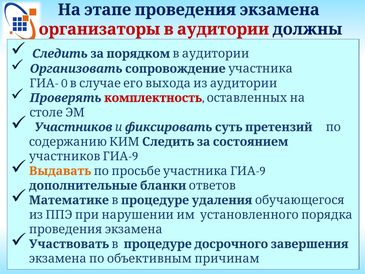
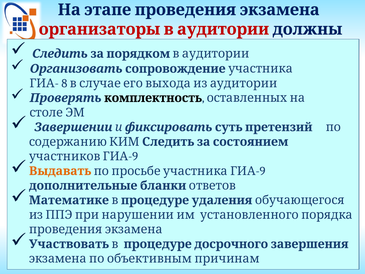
0: 0 -> 8
комплектность colour: red -> black
Участников: Участников -> Завершении
